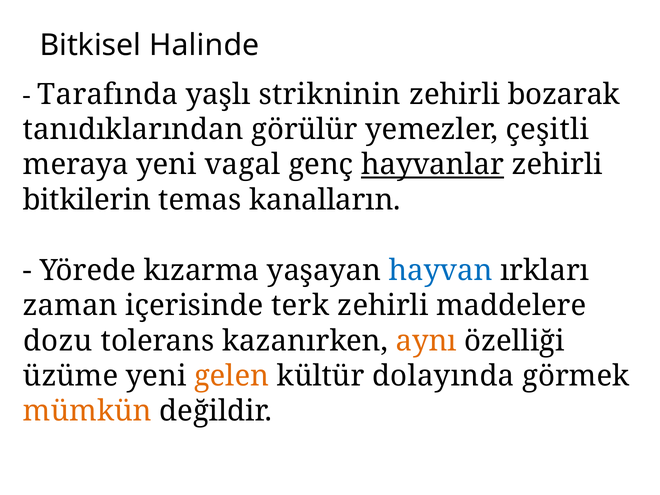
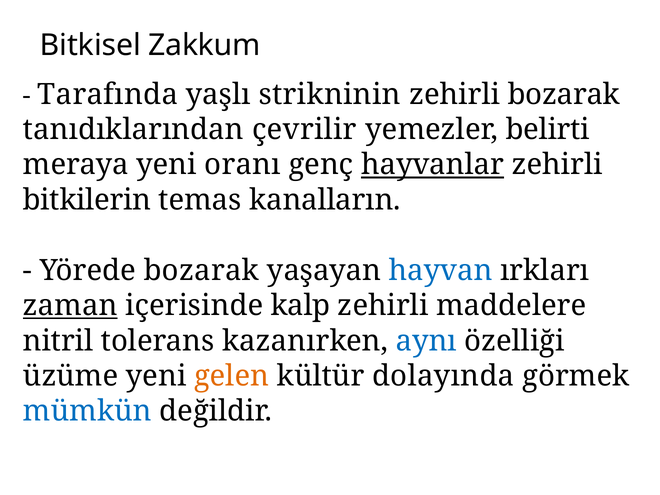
Halinde: Halinde -> Zakkum
görülür: görülür -> çevrilir
çeşitli: çeşitli -> belirti
vagal: vagal -> oranı
Yörede kızarma: kızarma -> bozarak
zaman underline: none -> present
terk: terk -> kalp
dozu: dozu -> nitril
aynı colour: orange -> blue
mümkün colour: orange -> blue
